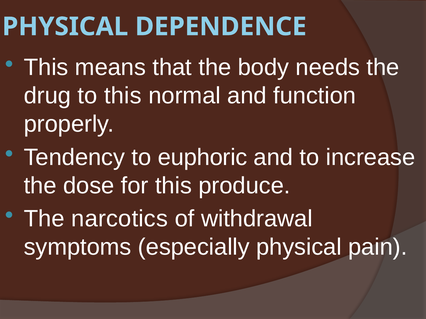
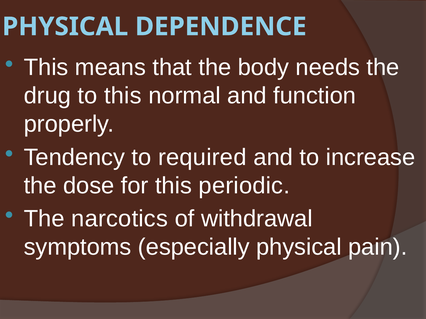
euphoric: euphoric -> required
produce: produce -> periodic
